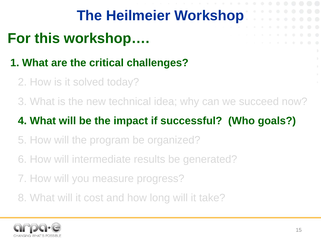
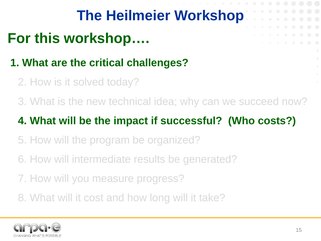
goals: goals -> costs
